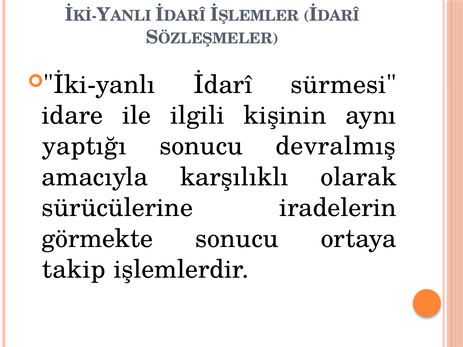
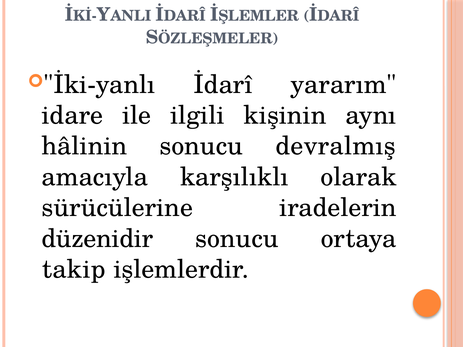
sürmesi: sürmesi -> yararım
yaptığı: yaptığı -> hâlinin
görmekte: görmekte -> düzenidir
